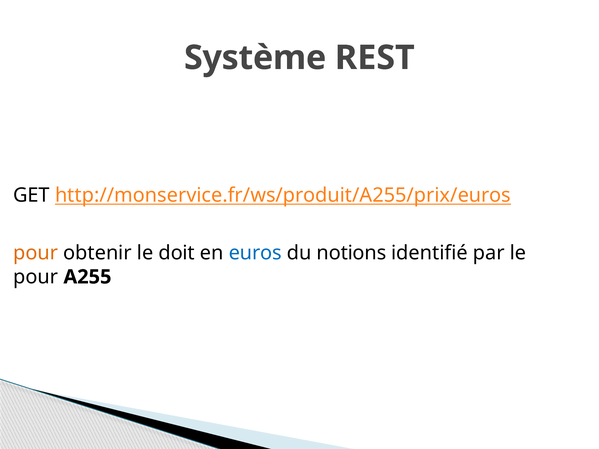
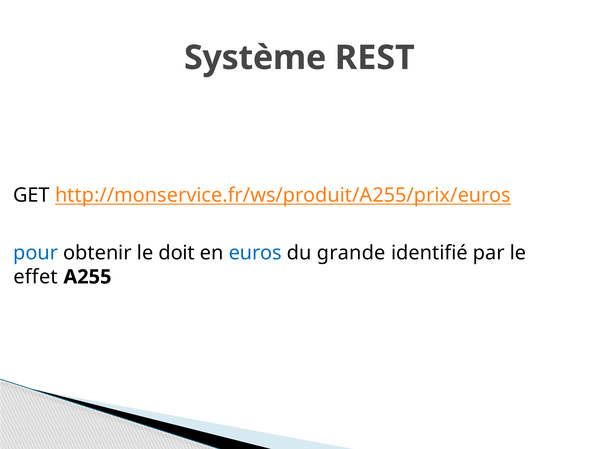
pour at (36, 253) colour: orange -> blue
notions: notions -> grande
pour at (36, 277): pour -> effet
